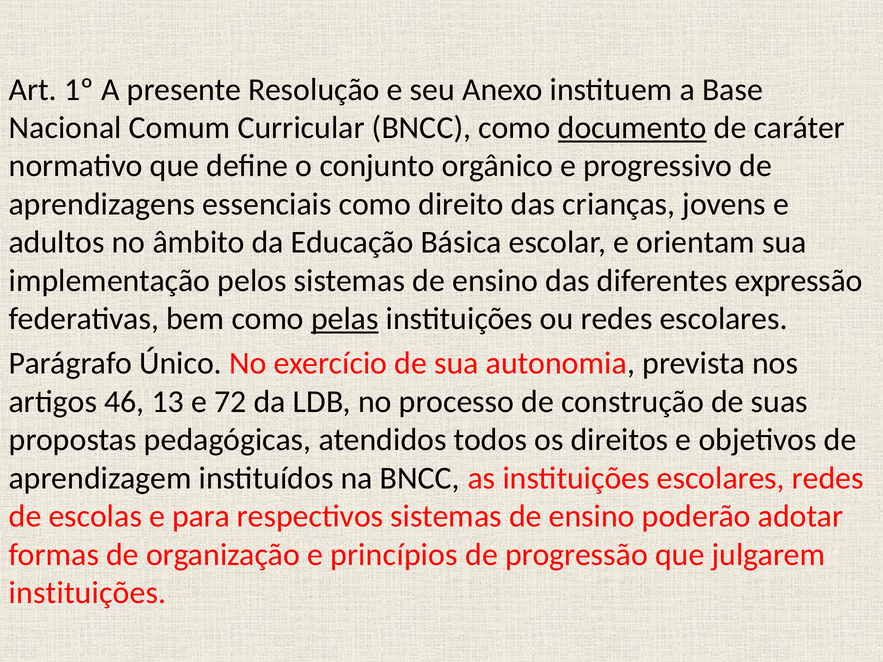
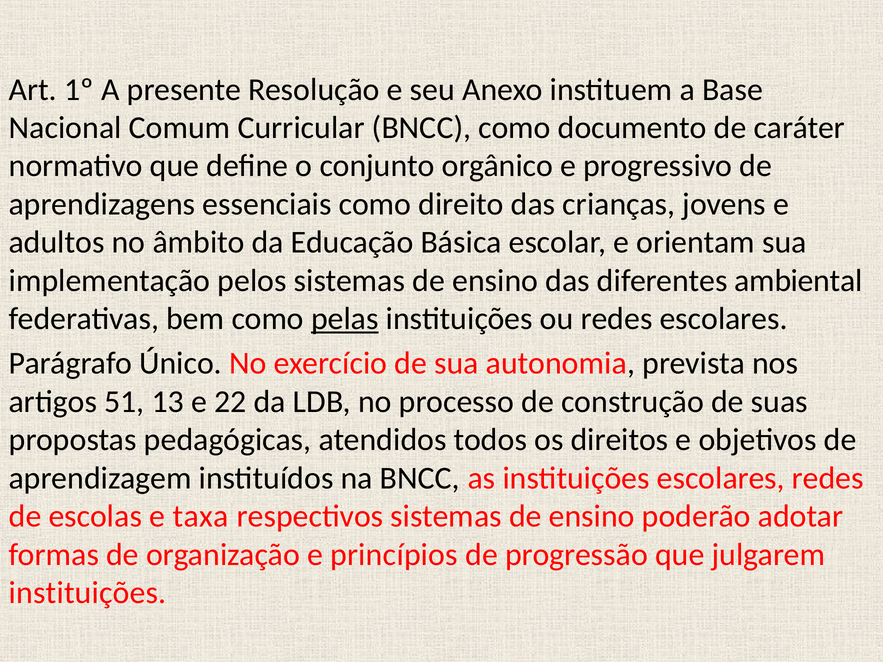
documento underline: present -> none
expressão: expressão -> ambiental
46: 46 -> 51
72: 72 -> 22
para: para -> taxa
